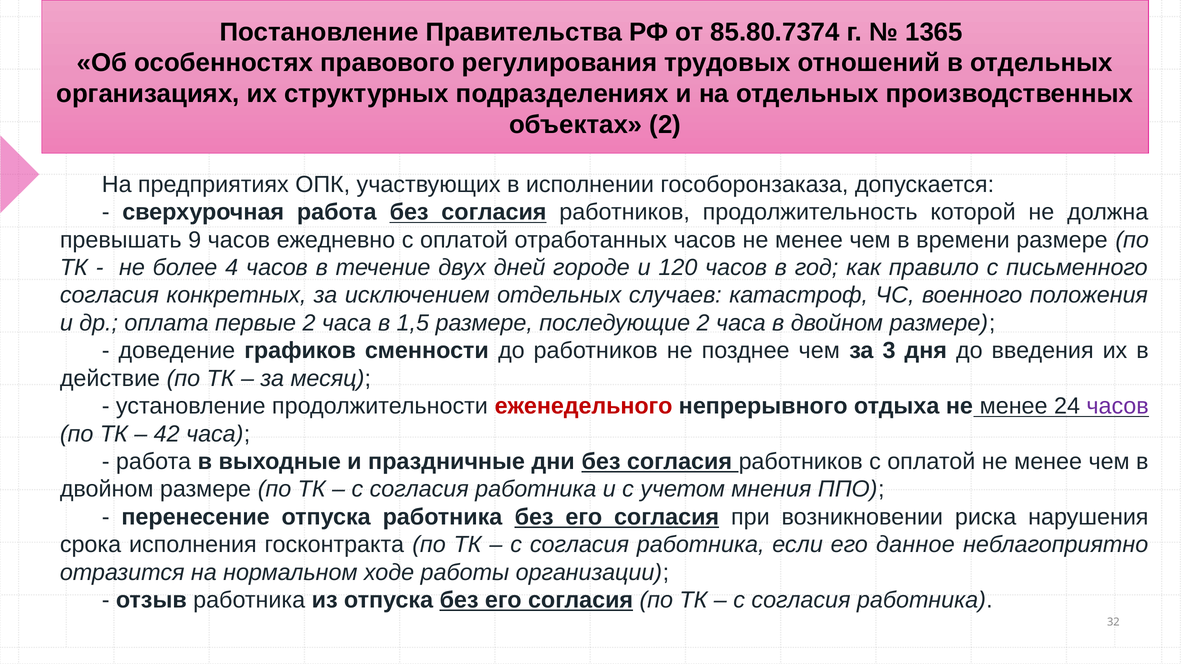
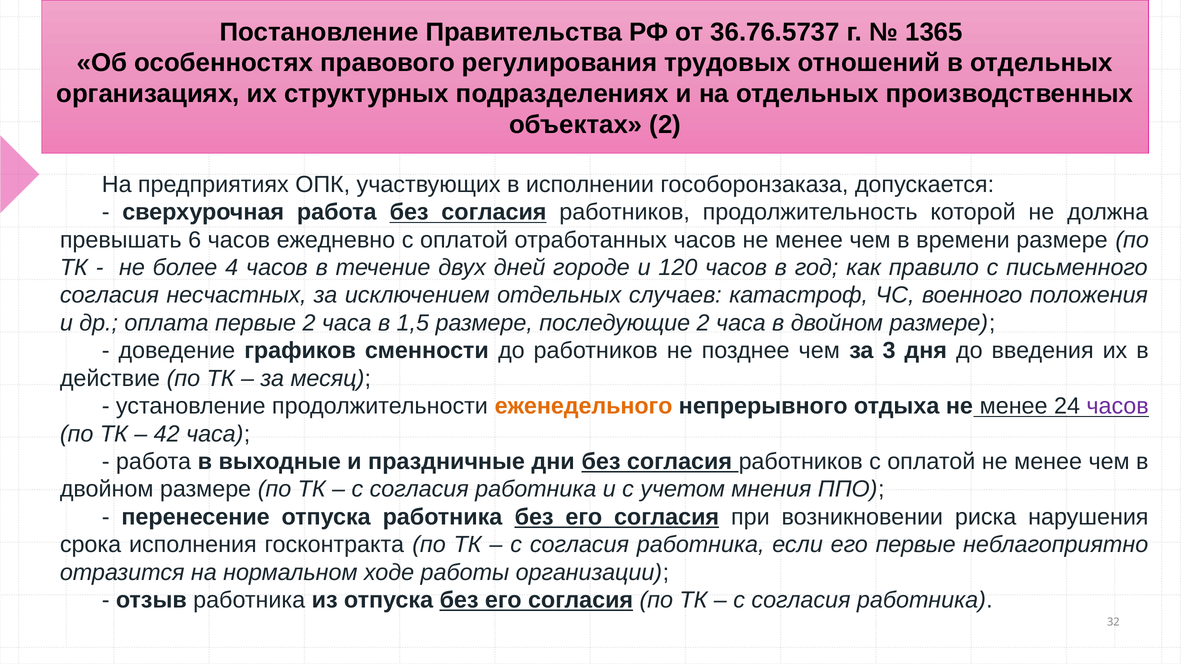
85.80.7374: 85.80.7374 -> 36.76.5737
9: 9 -> 6
конкретных: конкретных -> несчастных
еженедельного colour: red -> orange
его данное: данное -> первые
